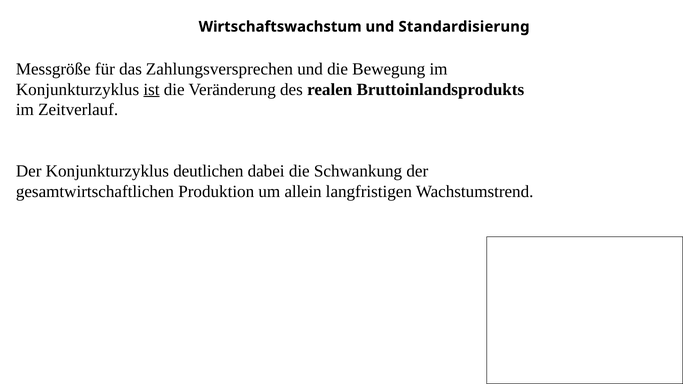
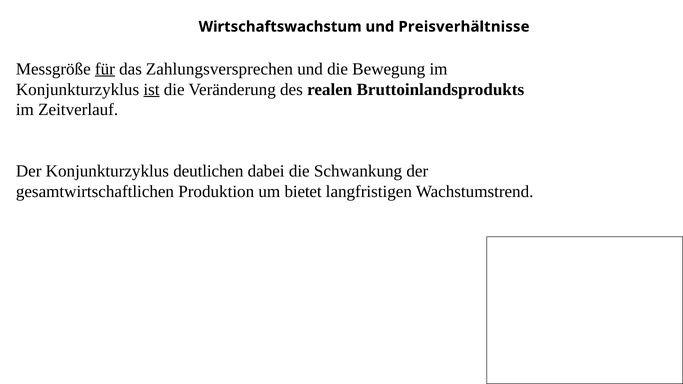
Standardisierung: Standardisierung -> Preisverhältnisse
für underline: none -> present
allein: allein -> bietet
